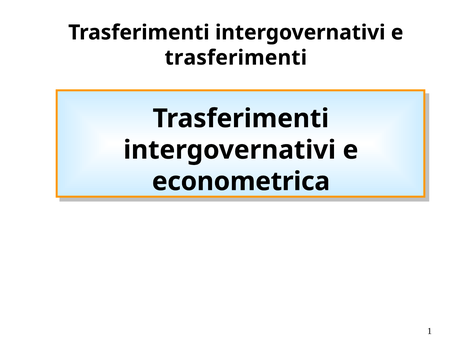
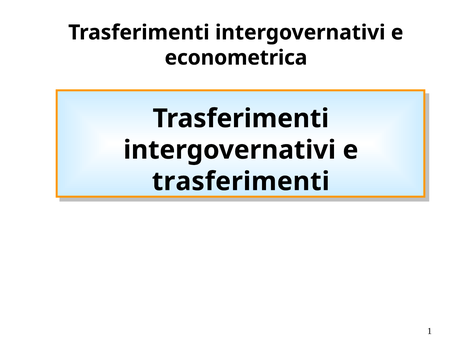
trasferimenti at (236, 58): trasferimenti -> econometrica
econometrica at (241, 181): econometrica -> trasferimenti
